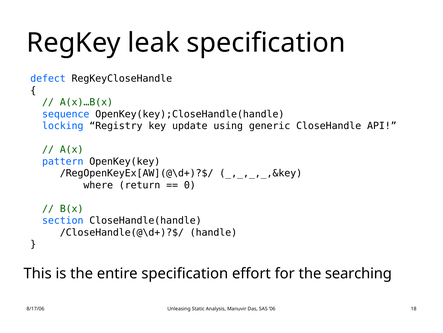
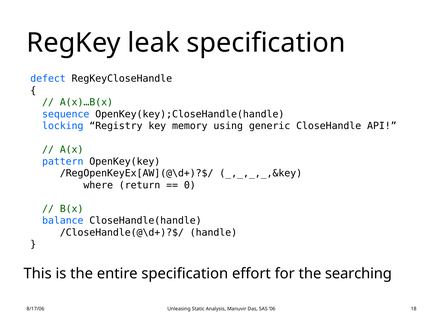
update: update -> memory
section: section -> balance
